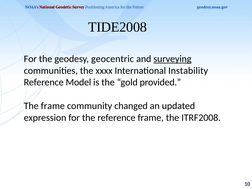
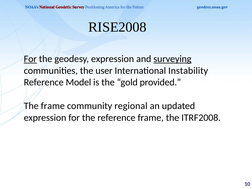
TIDE2008: TIDE2008 -> RISE2008
For at (30, 59) underline: none -> present
geodesy geocentric: geocentric -> expression
xxxx: xxxx -> user
changed: changed -> regional
